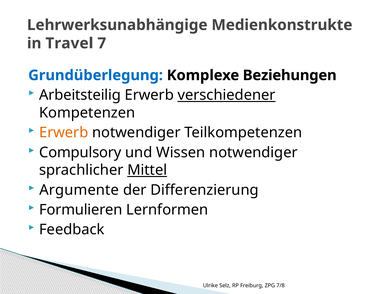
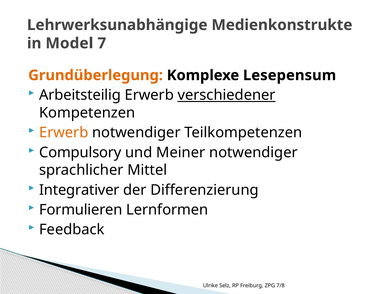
Travel: Travel -> Model
Grundüberlegung colour: blue -> orange
Beziehungen: Beziehungen -> Lesepensum
Wissen: Wissen -> Meiner
Mittel underline: present -> none
Argumente: Argumente -> Integrativer
